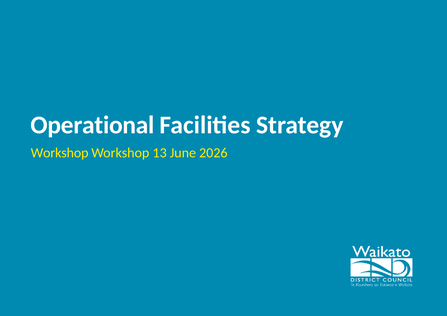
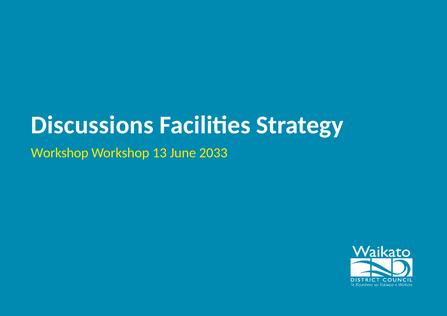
Operational: Operational -> Discussions
2026: 2026 -> 2033
